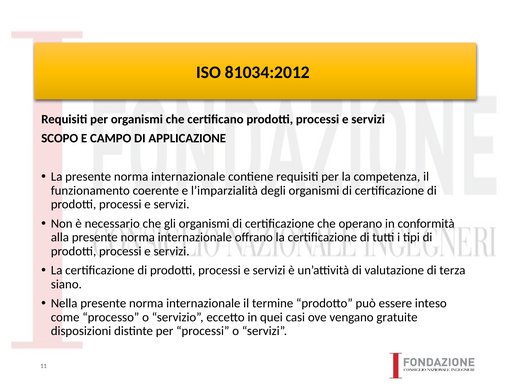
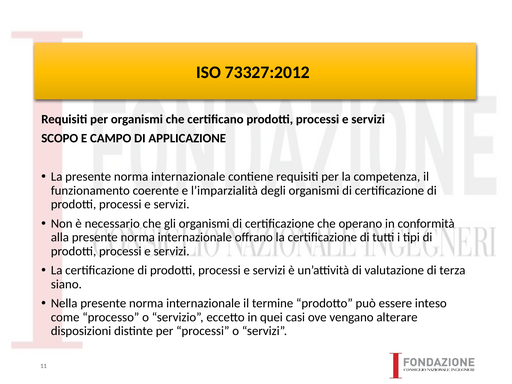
81034:2012: 81034:2012 -> 73327:2012
gratuite: gratuite -> alterare
